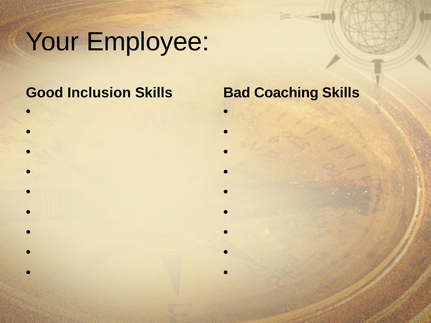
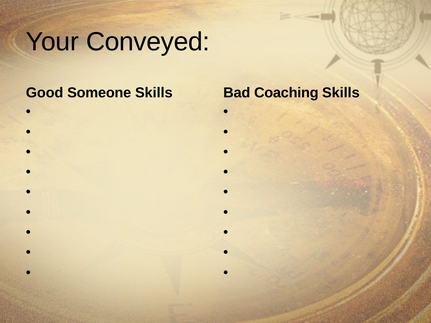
Employee: Employee -> Conveyed
Inclusion: Inclusion -> Someone
